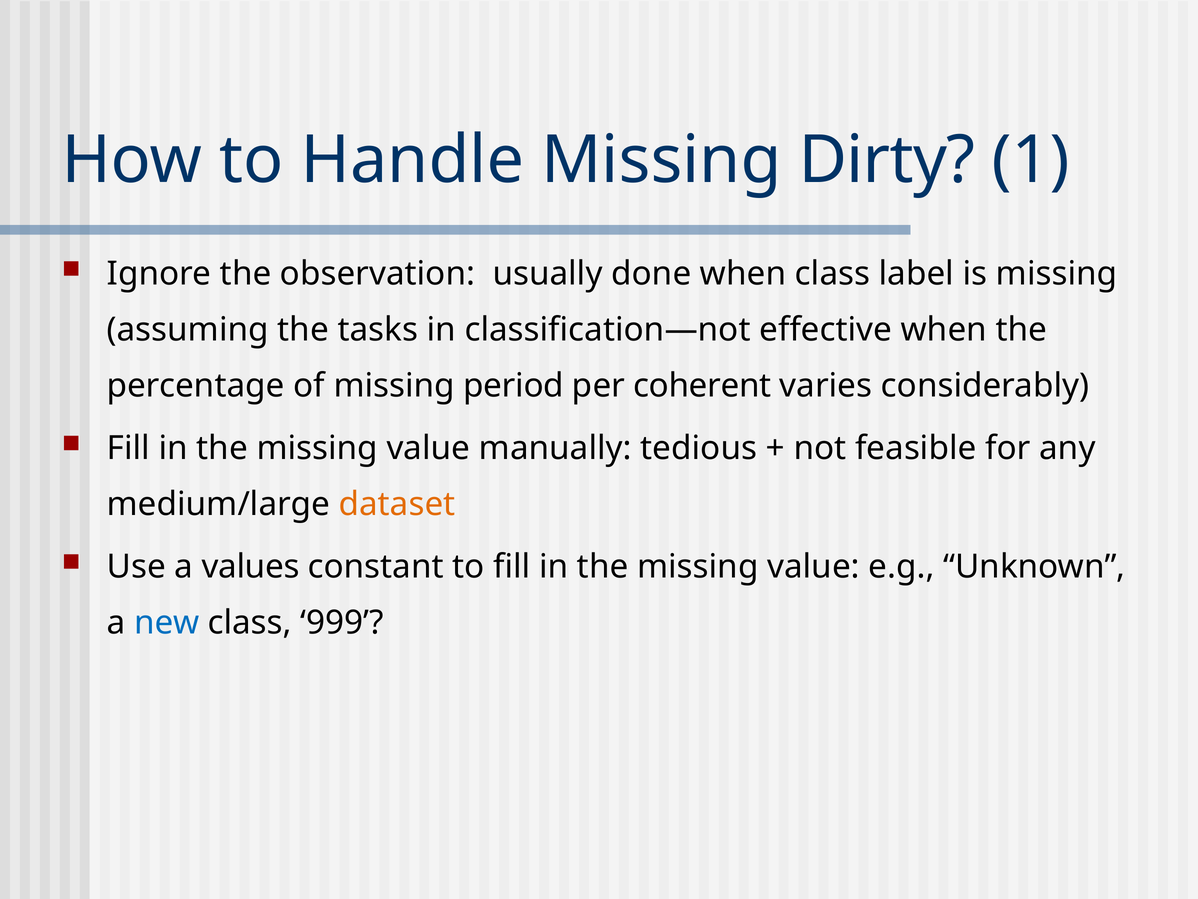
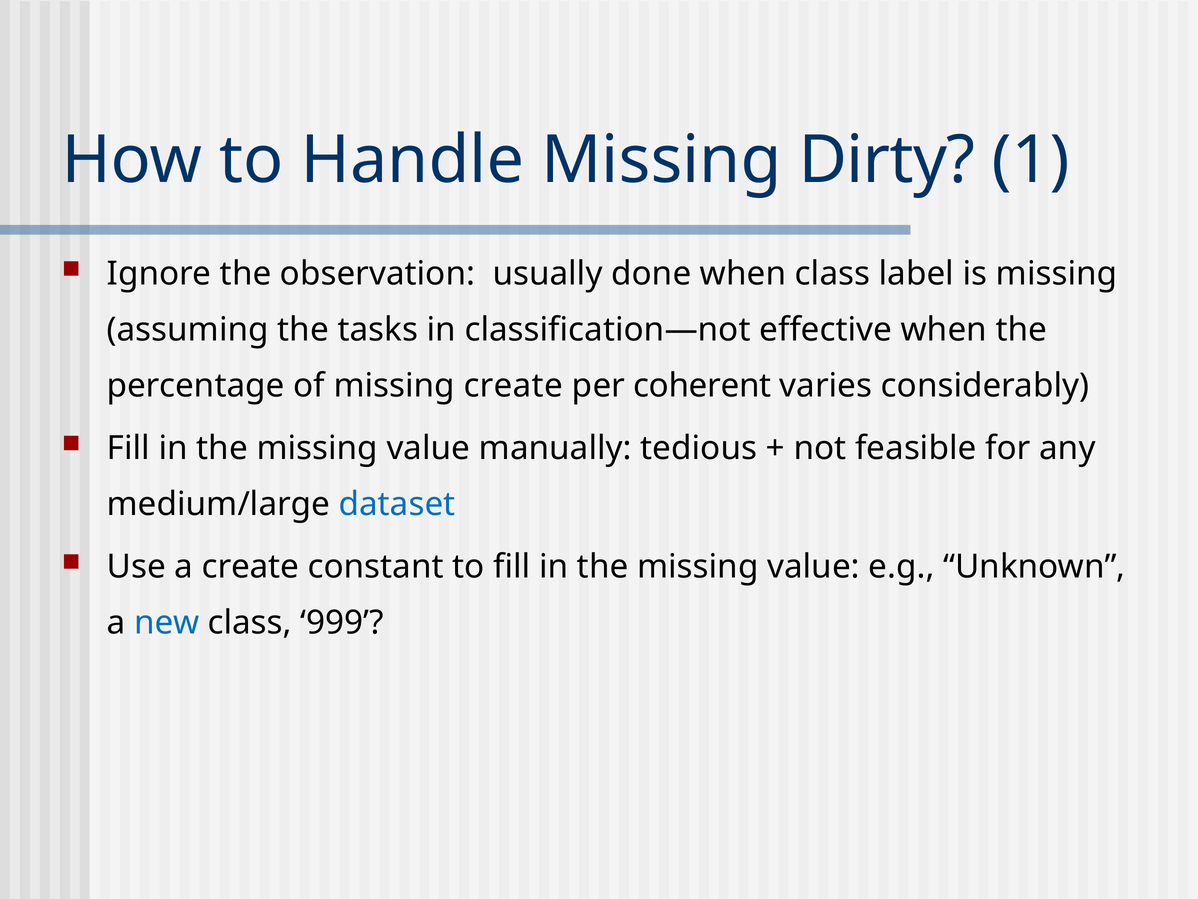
missing period: period -> create
dataset colour: orange -> blue
a values: values -> create
